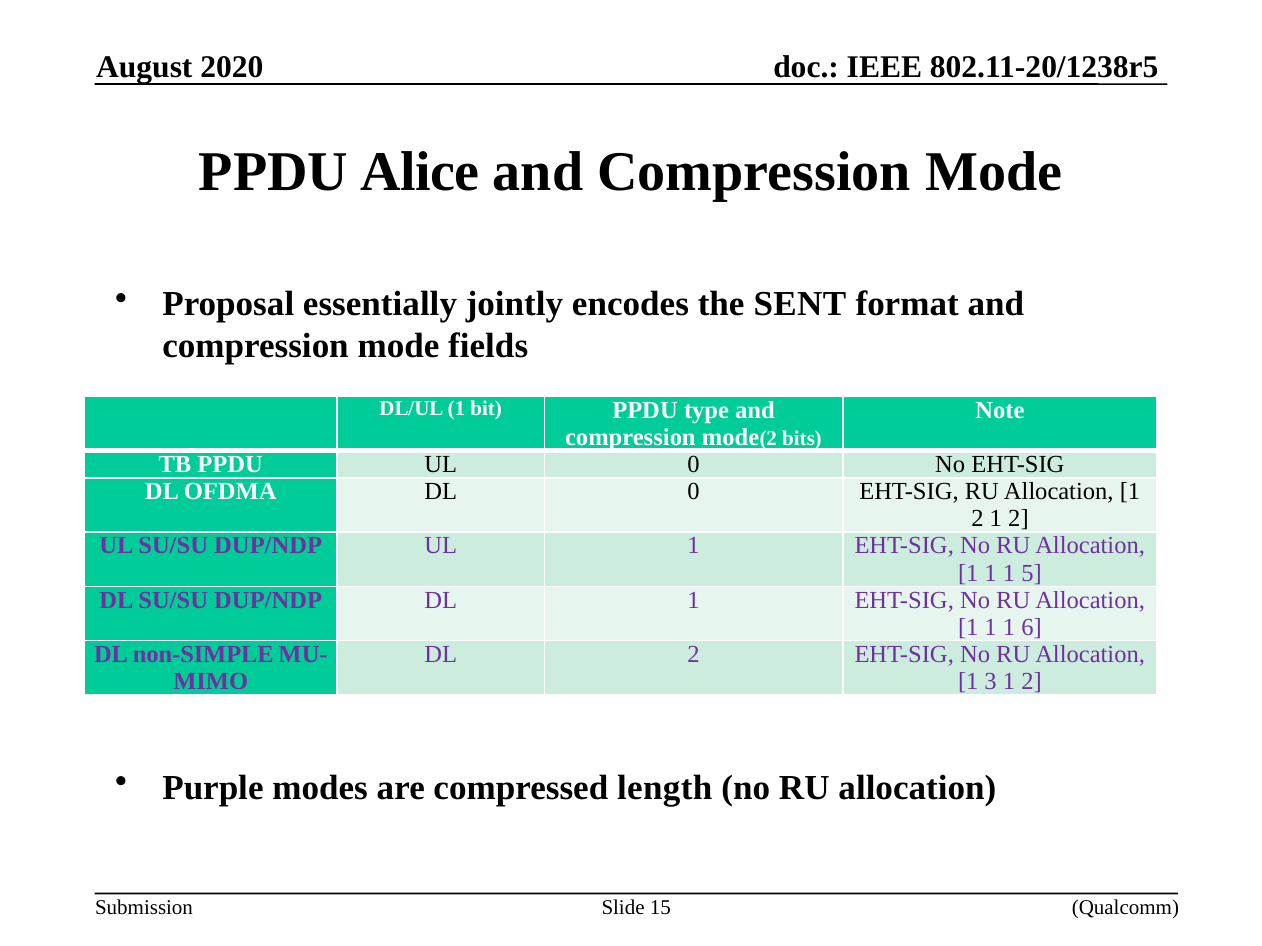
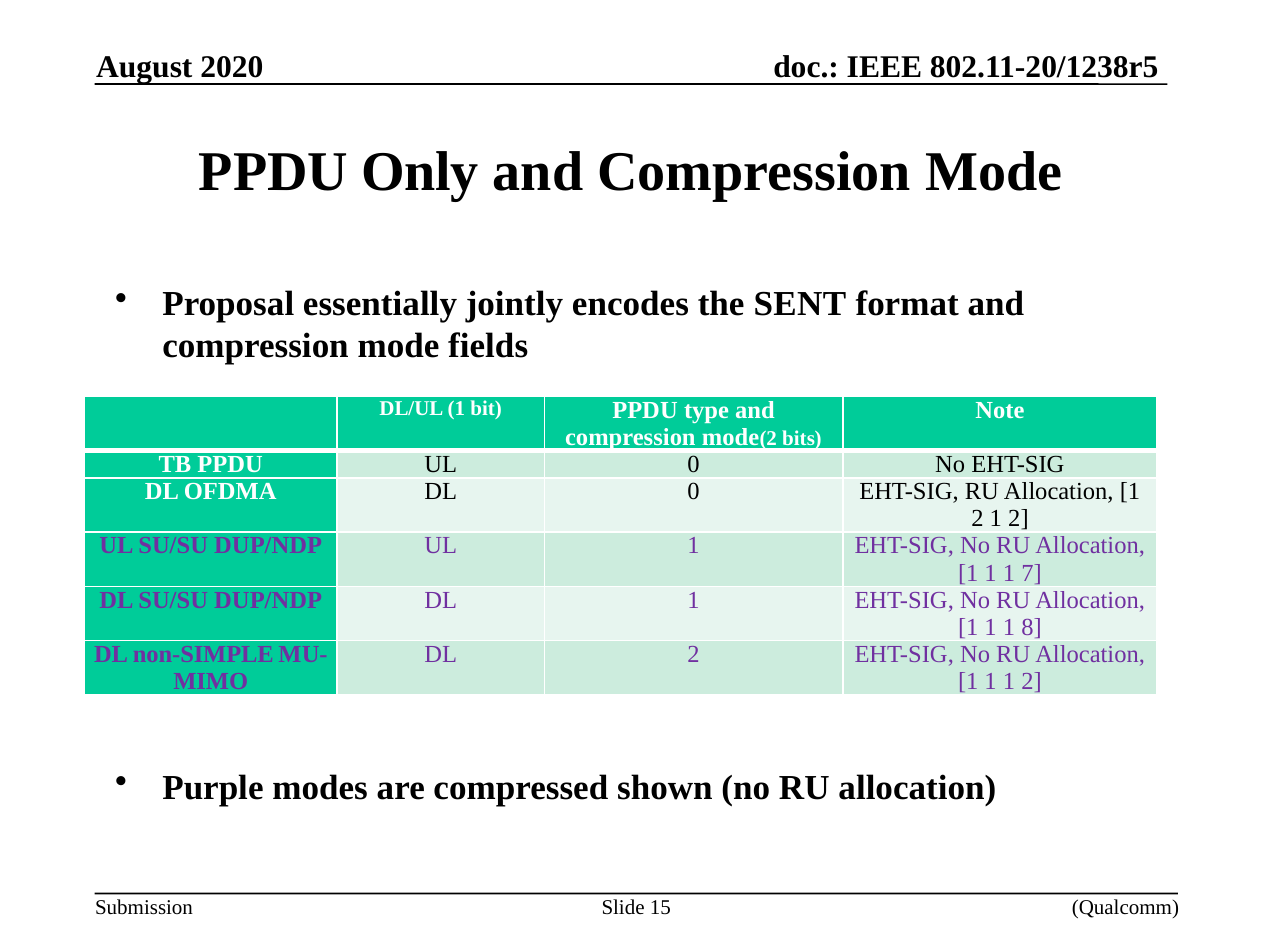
Alice: Alice -> Only
5: 5 -> 7
6: 6 -> 8
3 at (991, 682): 3 -> 1
length: length -> shown
